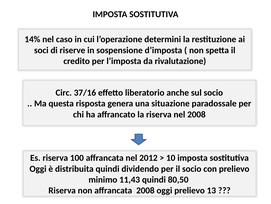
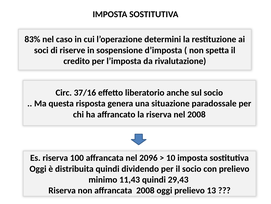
14%: 14% -> 83%
2012: 2012 -> 2096
80,50: 80,50 -> 29,43
